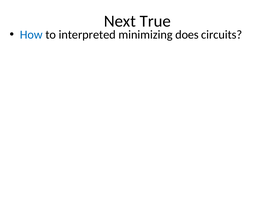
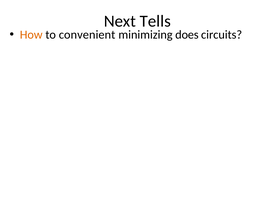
True: True -> Tells
How colour: blue -> orange
interpreted: interpreted -> convenient
